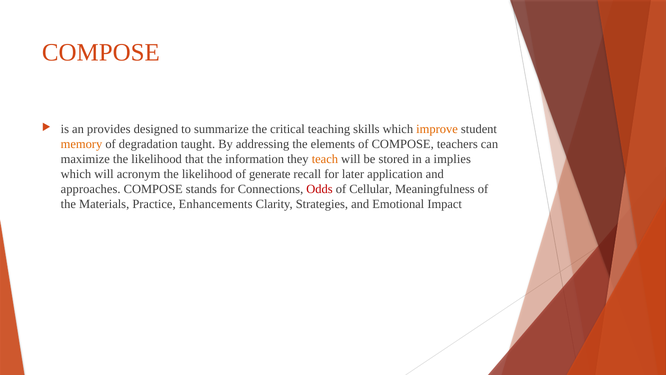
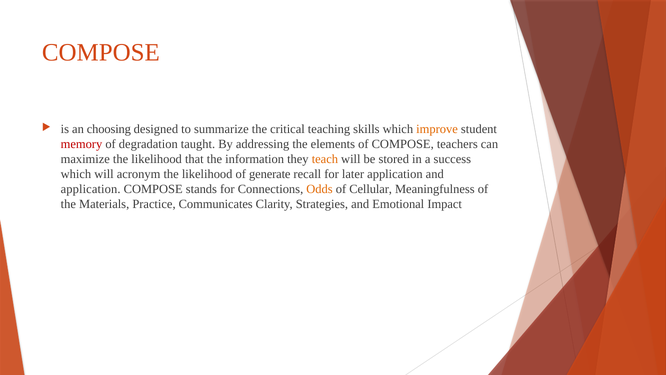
provides: provides -> choosing
memory colour: orange -> red
implies: implies -> success
approaches at (91, 189): approaches -> application
Odds colour: red -> orange
Enhancements: Enhancements -> Communicates
